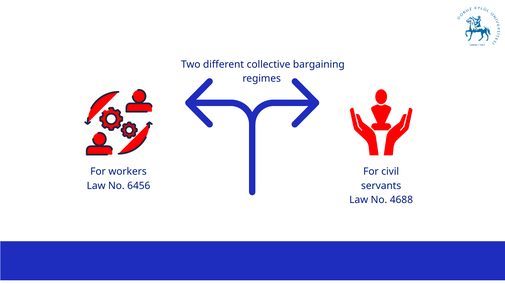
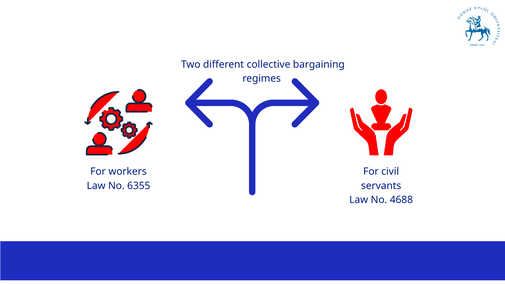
6456: 6456 -> 6355
